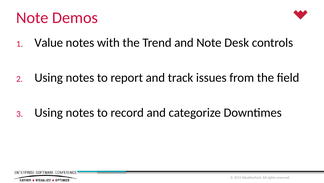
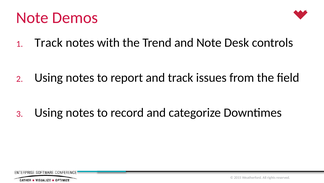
Value at (49, 43): Value -> Track
